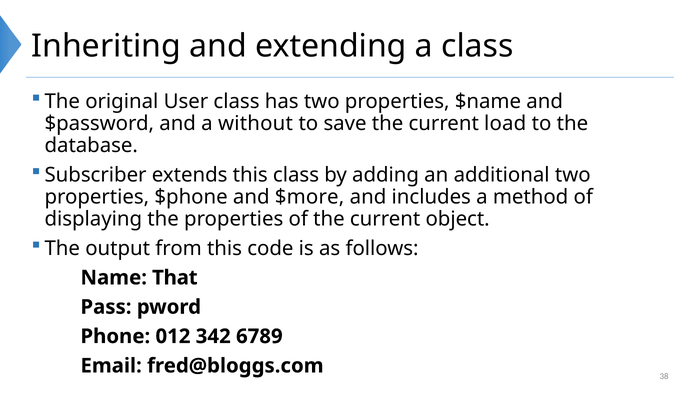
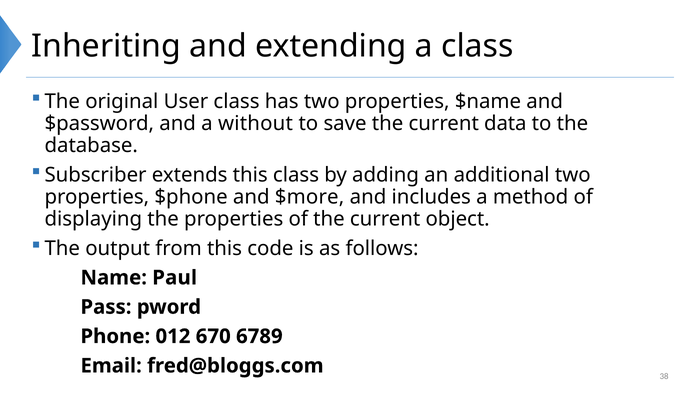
load: load -> data
That: That -> Paul
342: 342 -> 670
